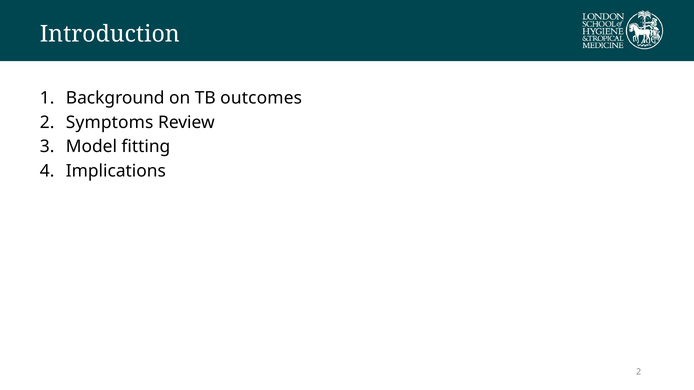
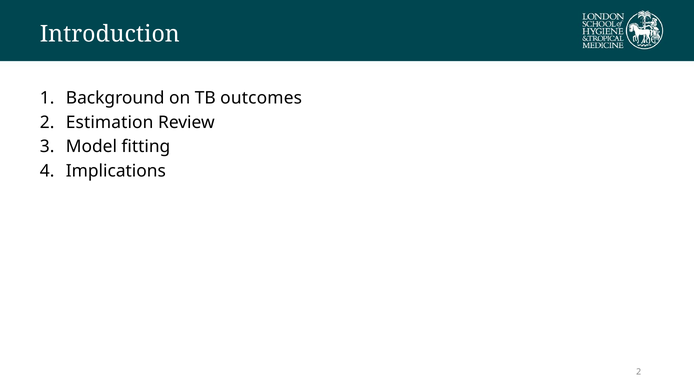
Symptoms: Symptoms -> Estimation
